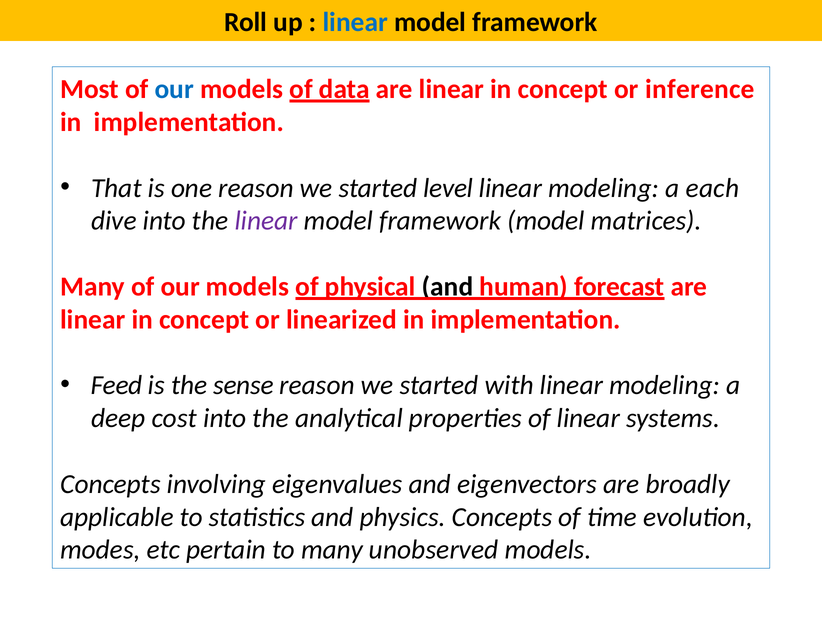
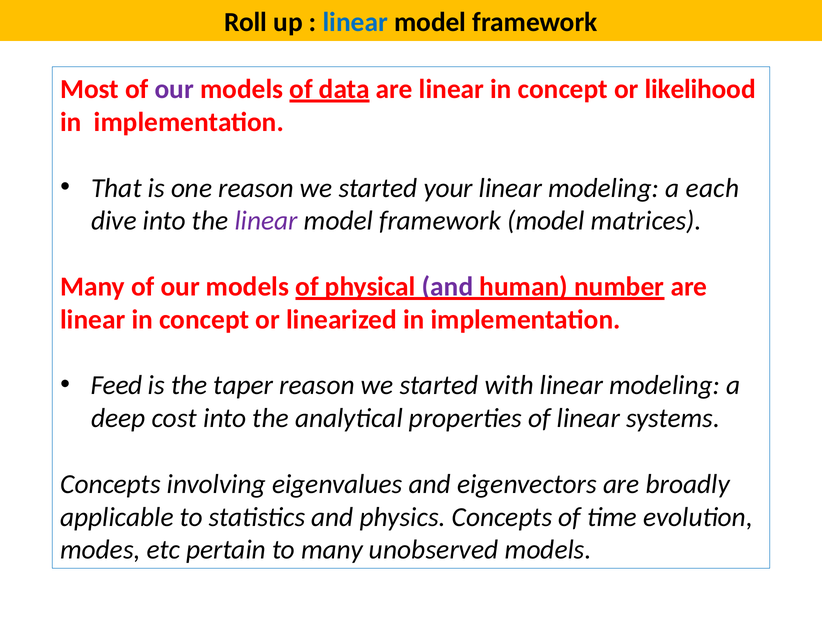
our at (174, 89) colour: blue -> purple
inference: inference -> likelihood
level: level -> your
and at (448, 286) colour: black -> purple
forecast: forecast -> number
sense: sense -> taper
